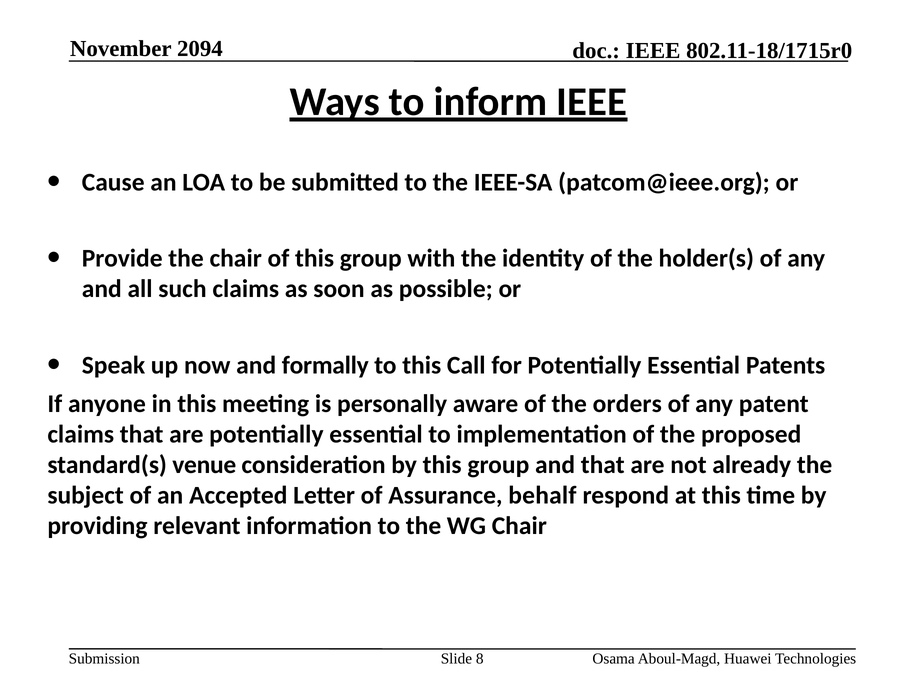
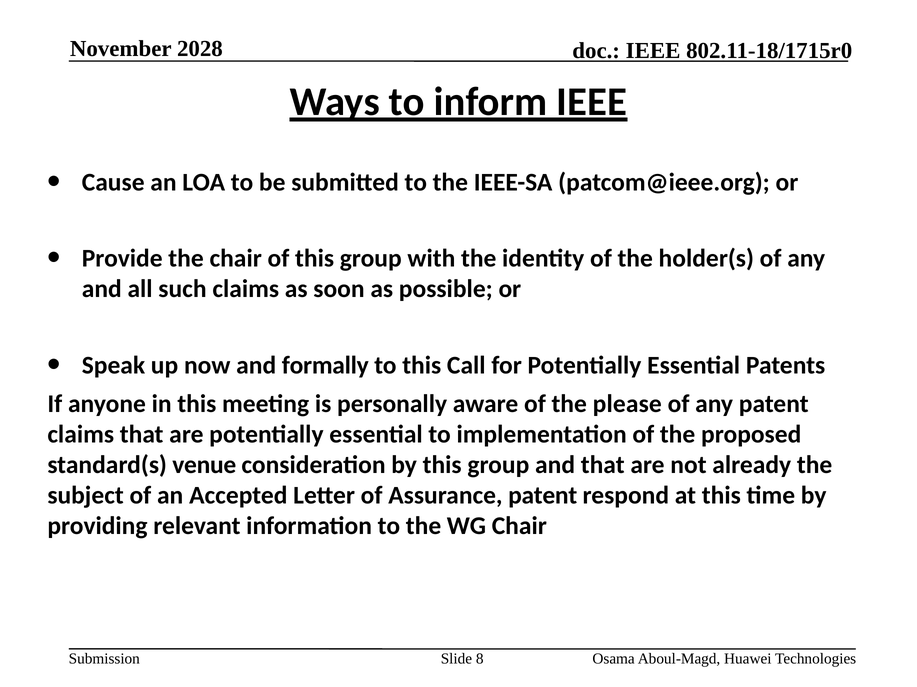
2094: 2094 -> 2028
orders: orders -> please
Assurance behalf: behalf -> patent
